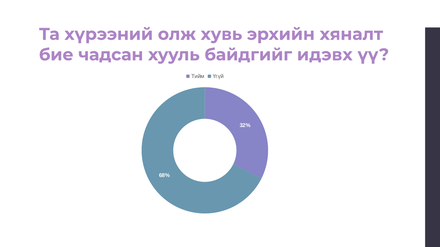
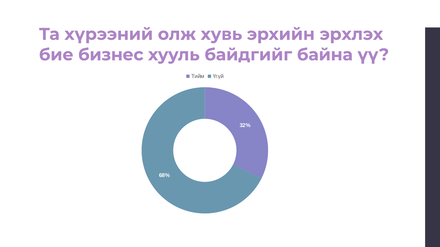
хяналт: хяналт -> эрхлэх
чадсан: чадсан -> бизнес
идэвх: идэвх -> байна
